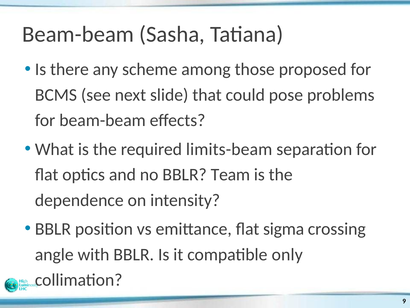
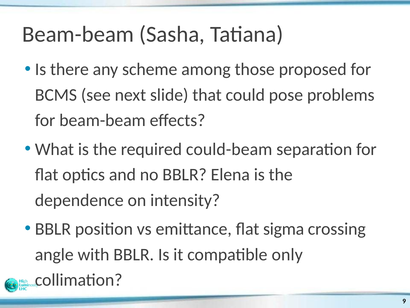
limits-beam: limits-beam -> could-beam
Team: Team -> Elena
